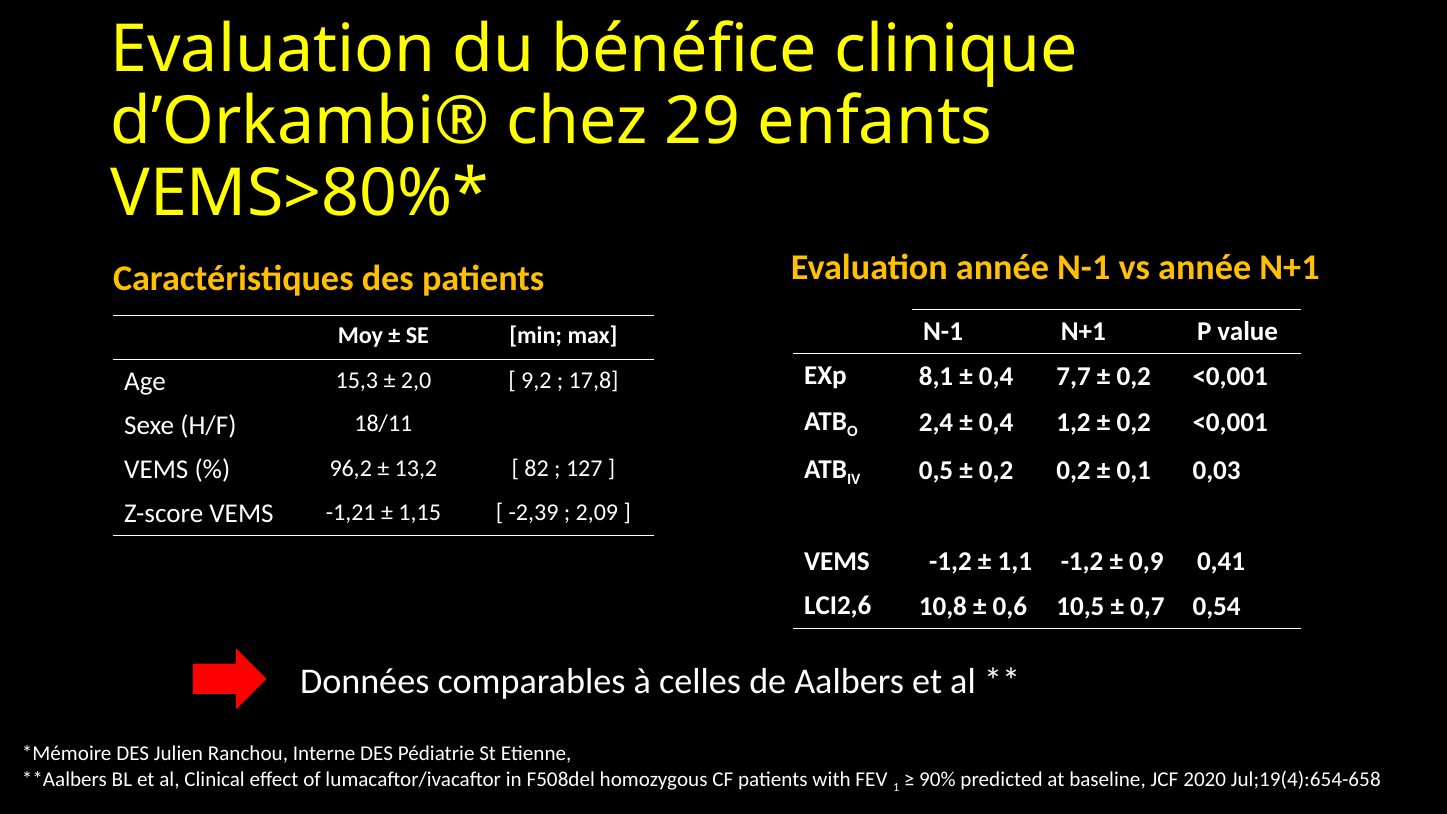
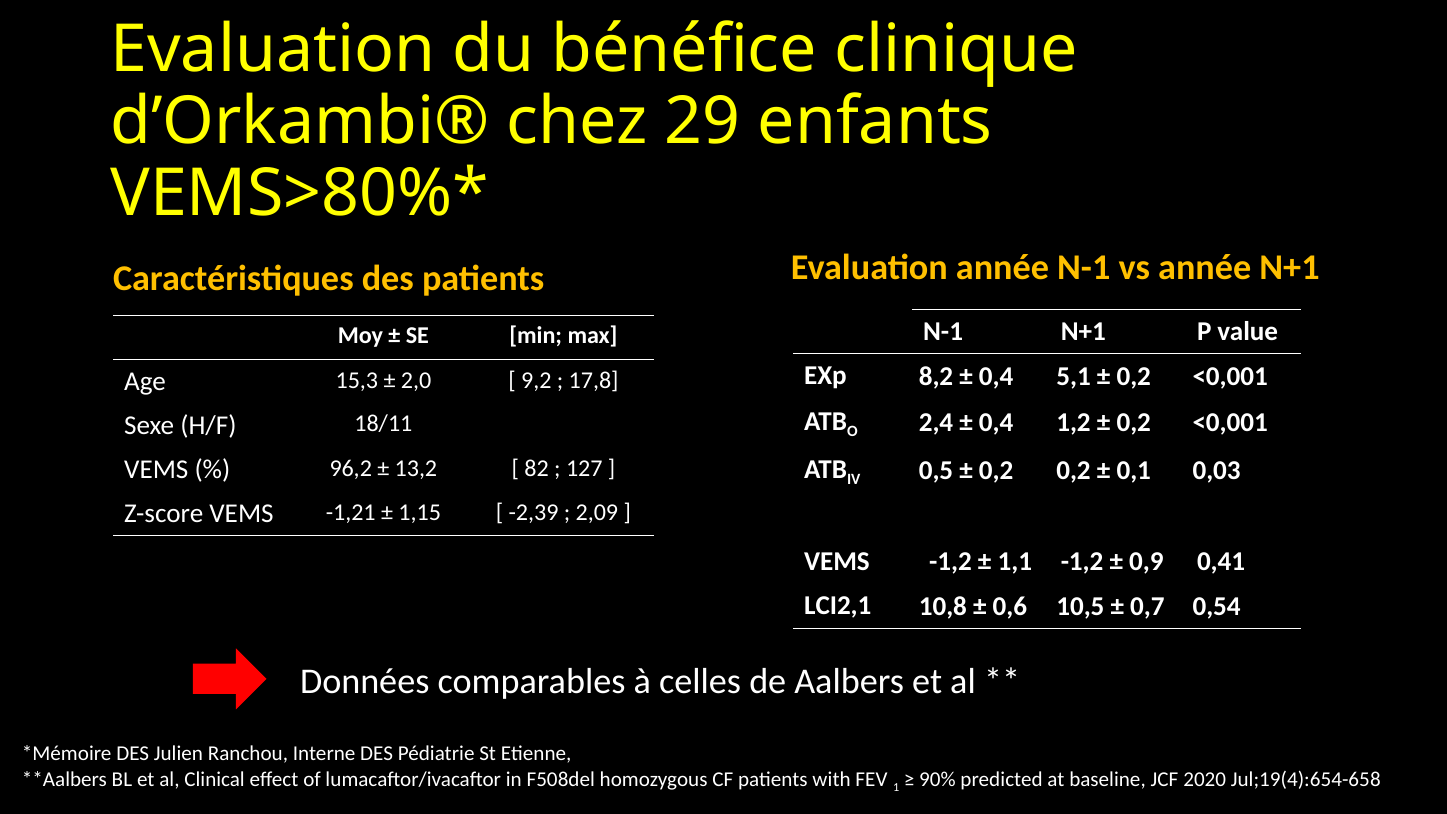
8,1: 8,1 -> 8,2
7,7: 7,7 -> 5,1
LCI2,6: LCI2,6 -> LCI2,1
